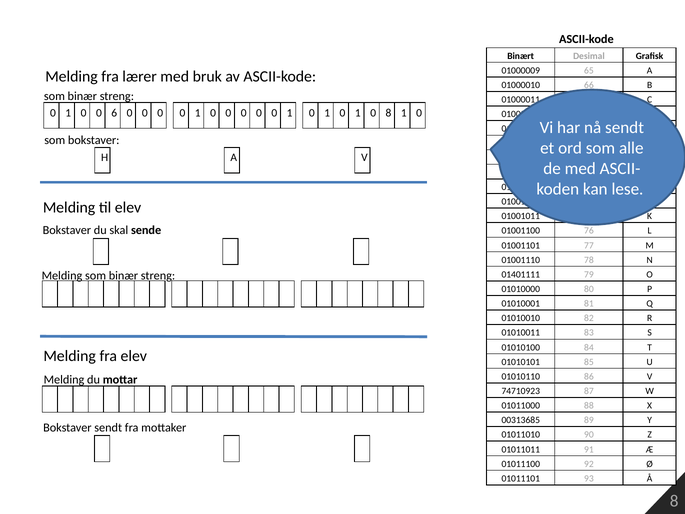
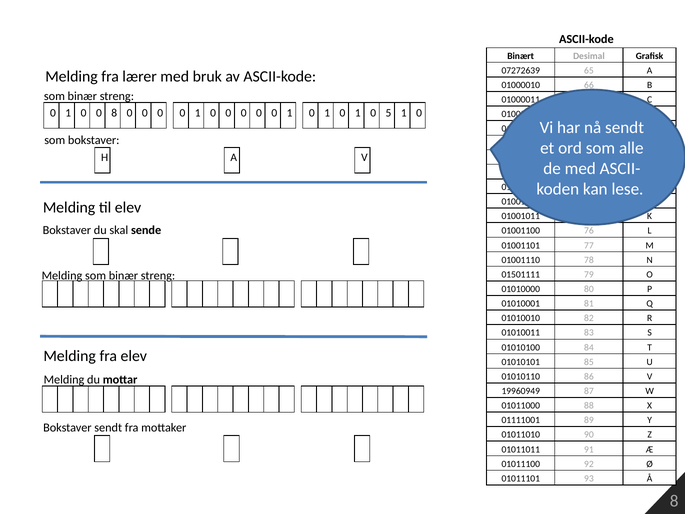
01000009: 01000009 -> 07272639
0 6: 6 -> 8
0 8: 8 -> 5
01401111: 01401111 -> 01501111
74710923: 74710923 -> 19960949
00313685: 00313685 -> 01111001
